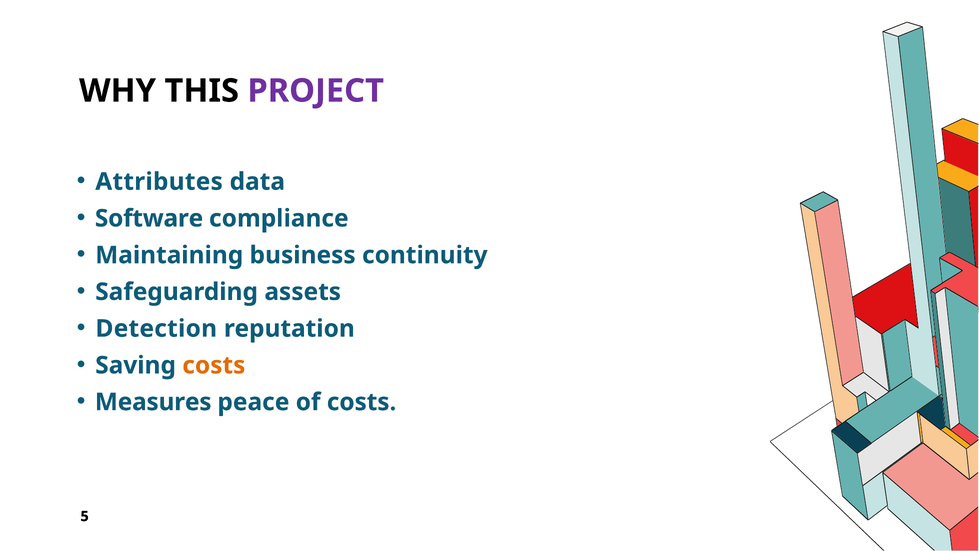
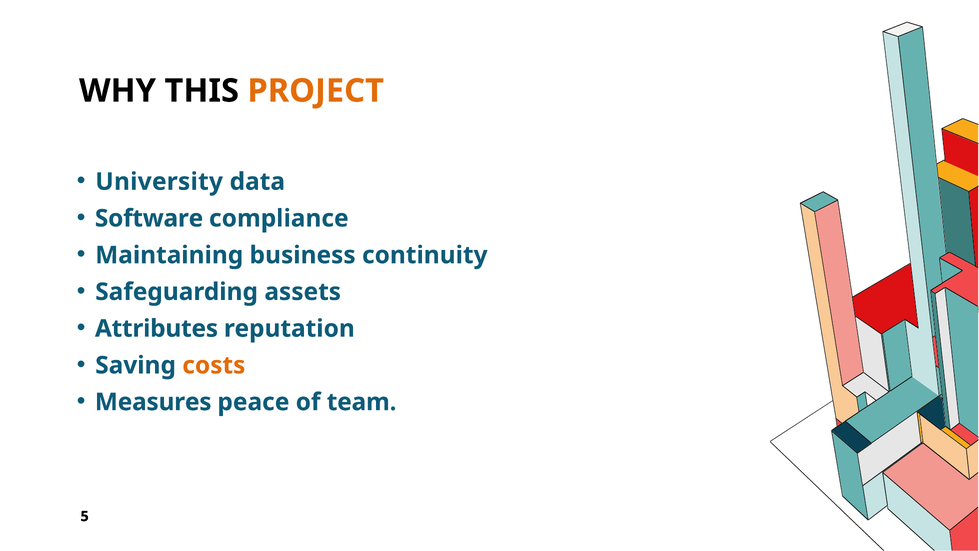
PROJECT colour: purple -> orange
Attributes: Attributes -> University
Detection: Detection -> Attributes
of costs: costs -> team
